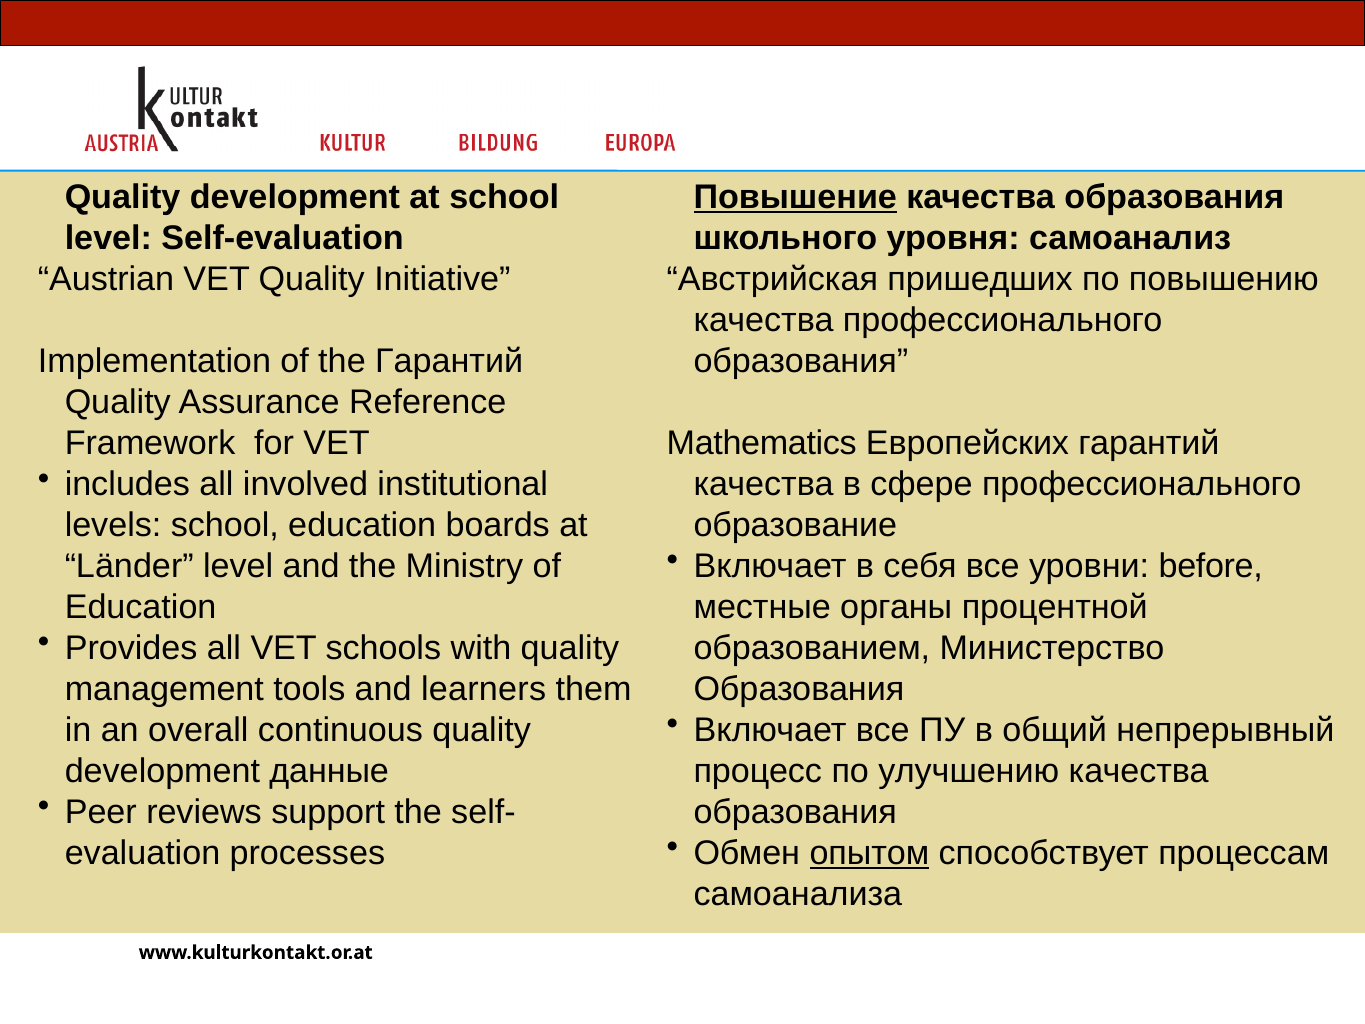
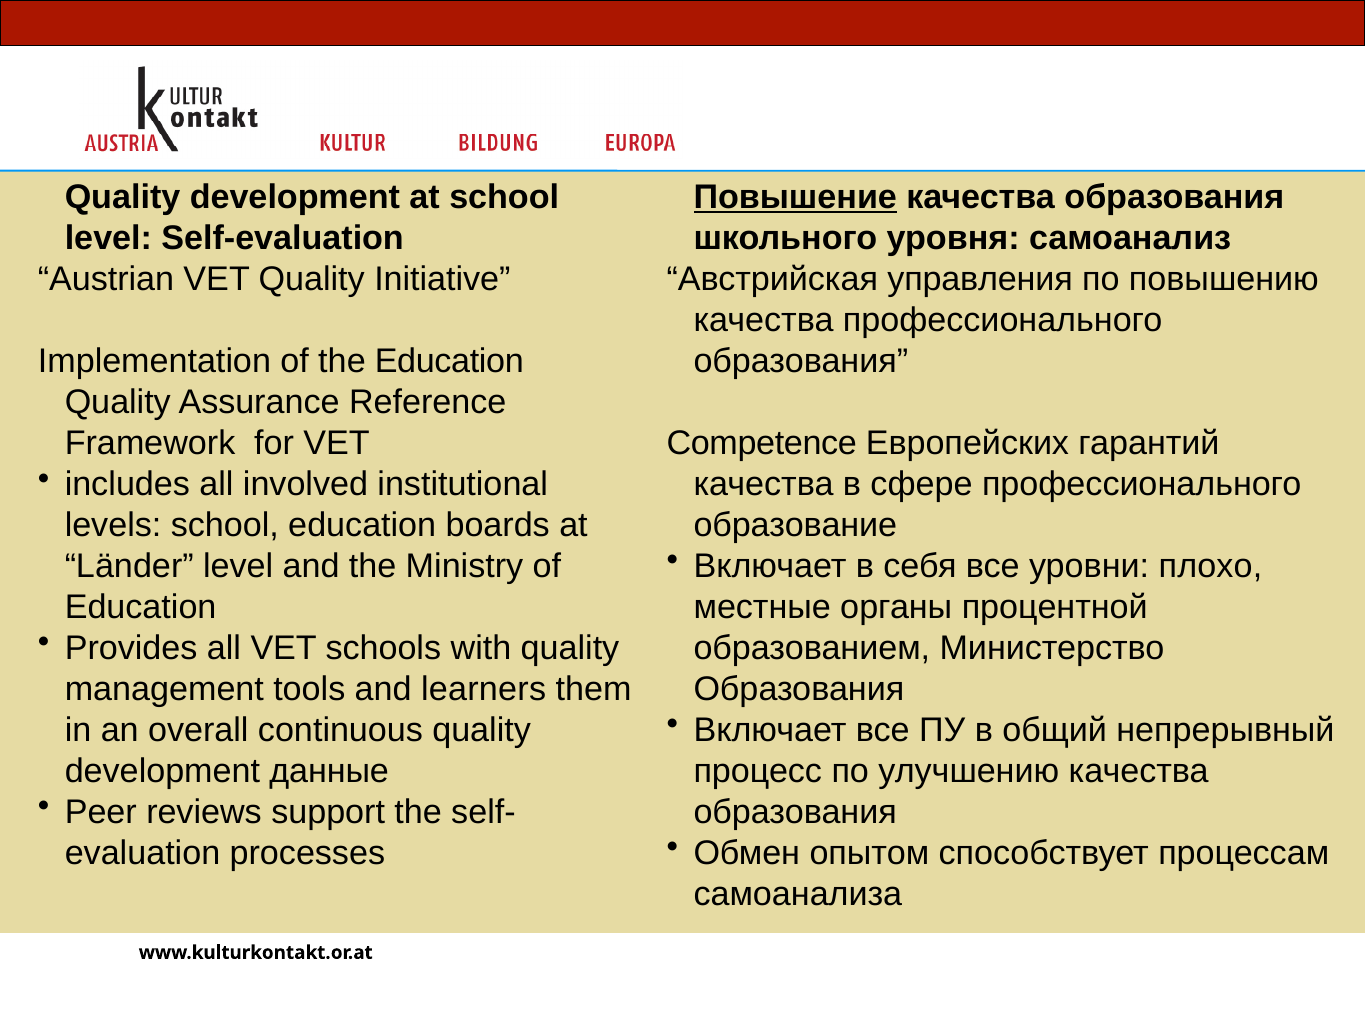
пришедших: пришедших -> управления
the Гарантий: Гарантий -> Education
Mathematics: Mathematics -> Competence
before: before -> плохо
опытом underline: present -> none
